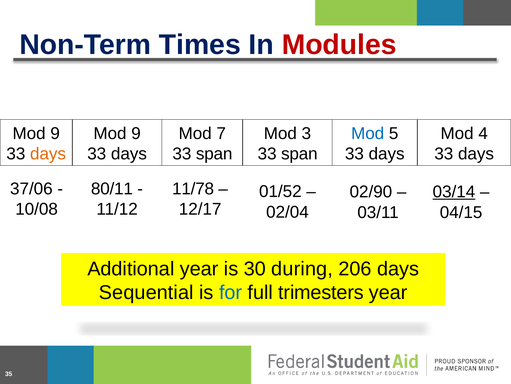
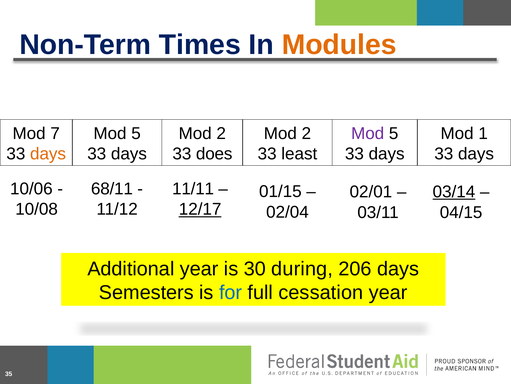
Modules colour: red -> orange
9 at (55, 133): 9 -> 7
9 at (136, 133): 9 -> 5
7 at (221, 133): 7 -> 2
3 at (306, 133): 3 -> 2
Mod at (368, 133) colour: blue -> purple
4: 4 -> 1
span at (214, 154): span -> does
span at (299, 154): span -> least
37/06: 37/06 -> 10/06
80/11: 80/11 -> 68/11
11/78: 11/78 -> 11/11
01/52: 01/52 -> 01/15
02/90: 02/90 -> 02/01
12/17 underline: none -> present
Sequential: Sequential -> Semesters
trimesters: trimesters -> cessation
